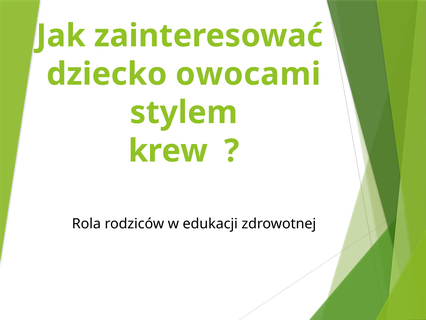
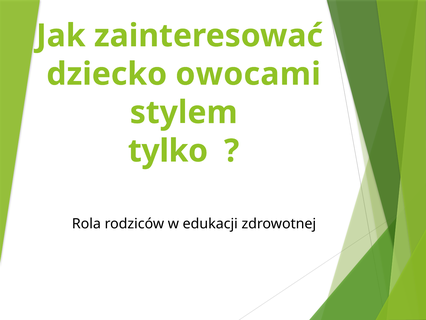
krew: krew -> tylko
